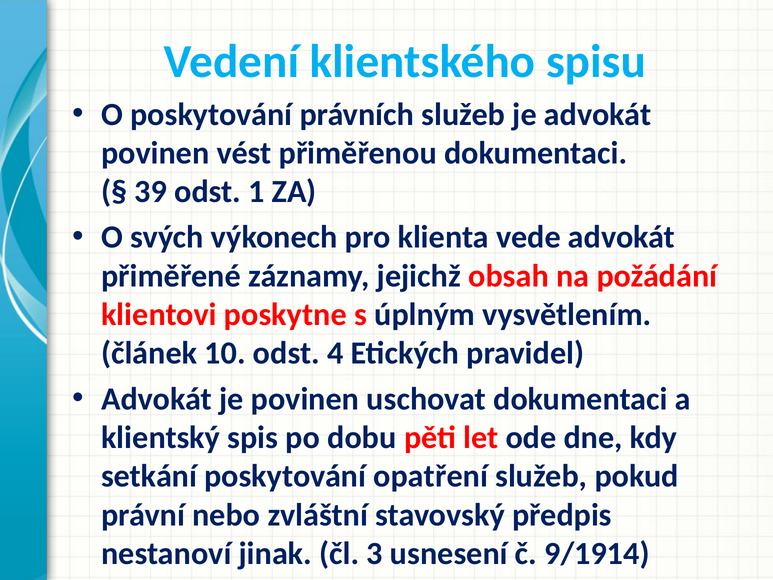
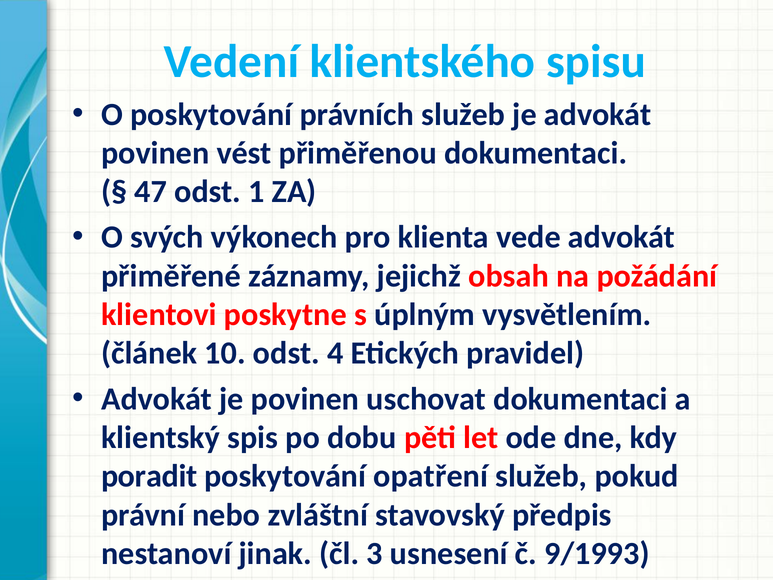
39: 39 -> 47
setkání: setkání -> poradit
9/1914: 9/1914 -> 9/1993
